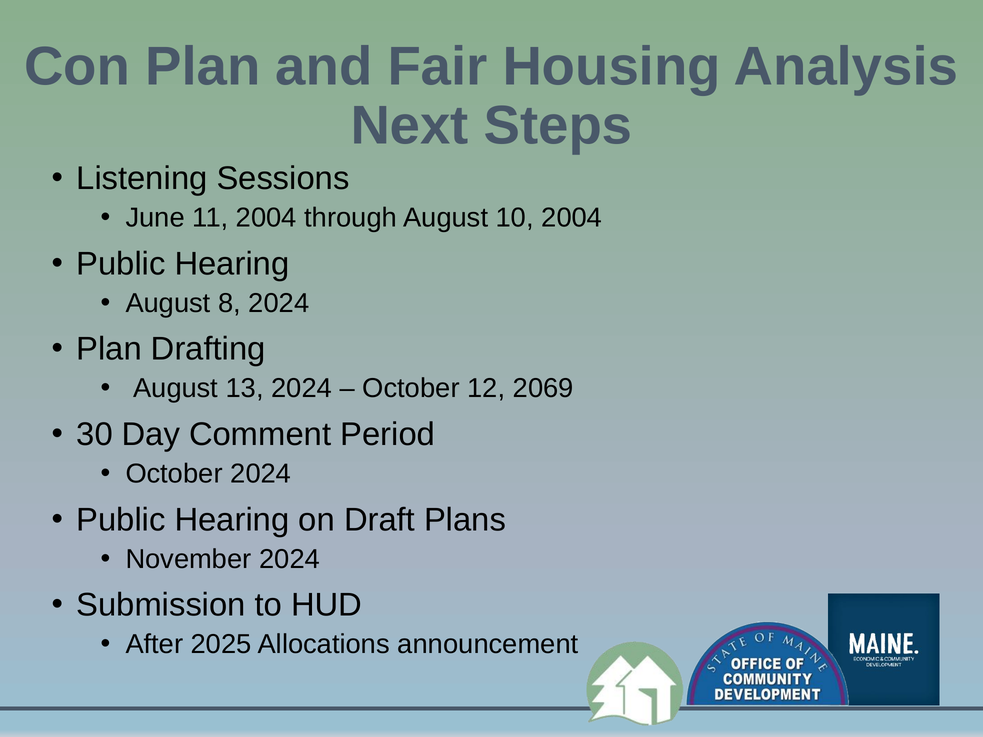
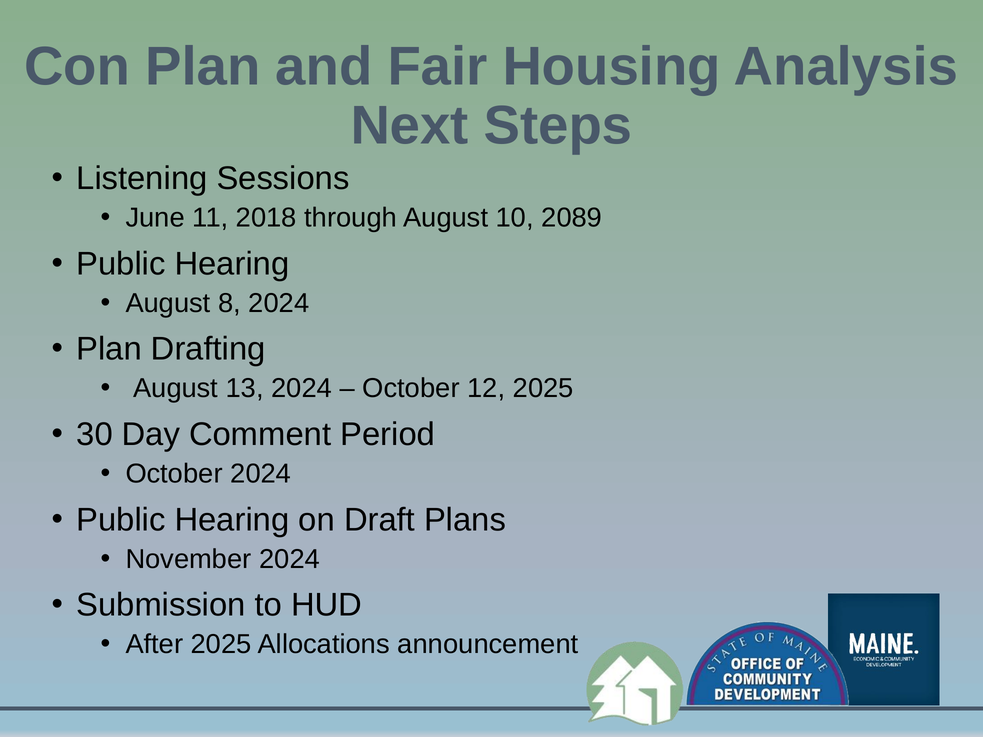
11 2004: 2004 -> 2018
10 2004: 2004 -> 2089
12 2069: 2069 -> 2025
